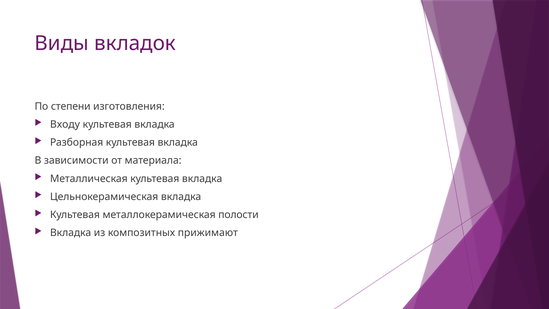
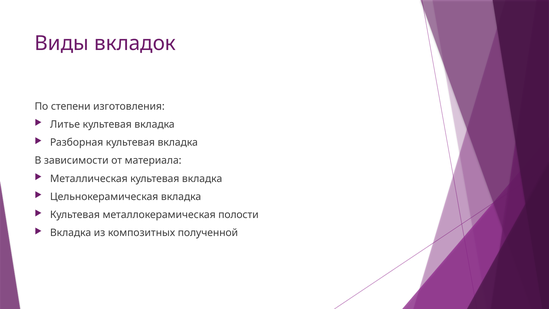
Входу: Входу -> Литье
прижимают: прижимают -> полученной
